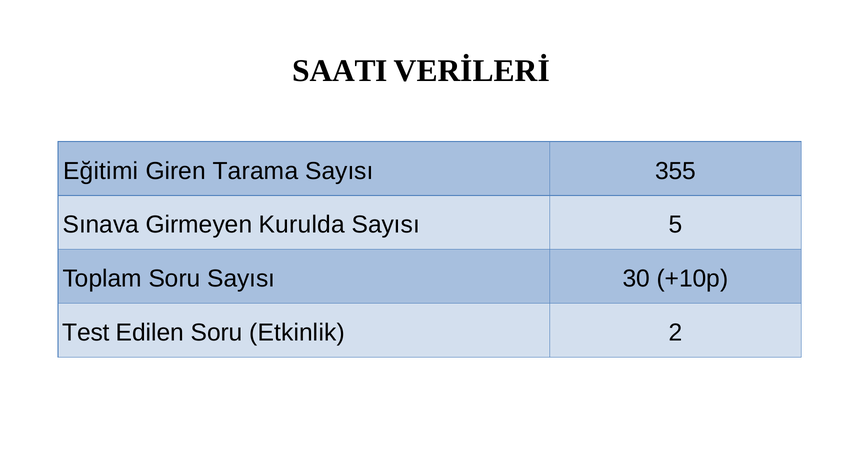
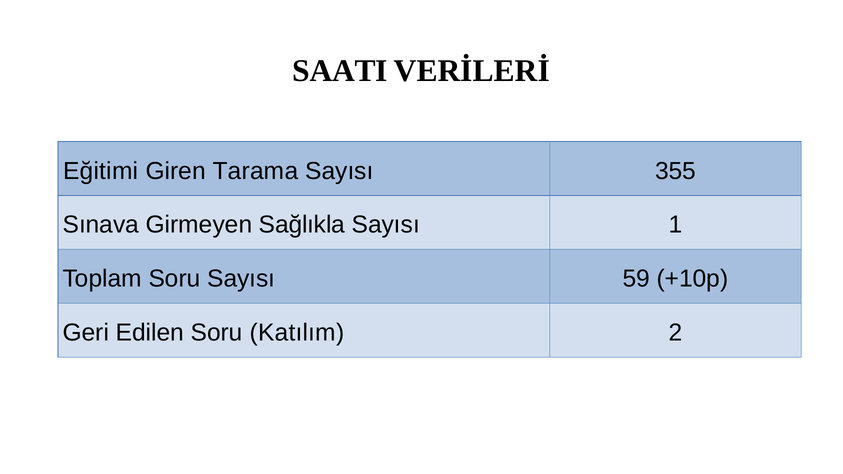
Kurulda: Kurulda -> Sağlıkla
5: 5 -> 1
30: 30 -> 59
Test: Test -> Geri
Etkinlik: Etkinlik -> Katılım
